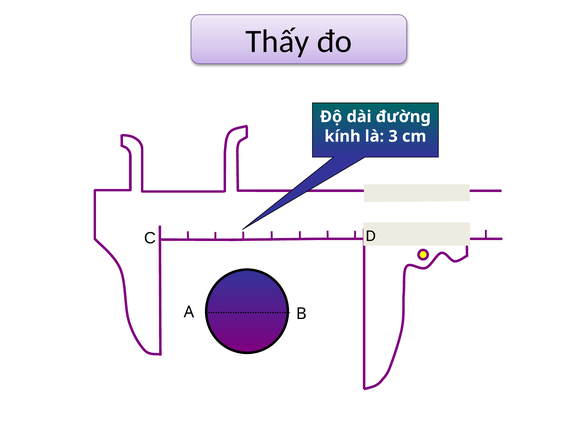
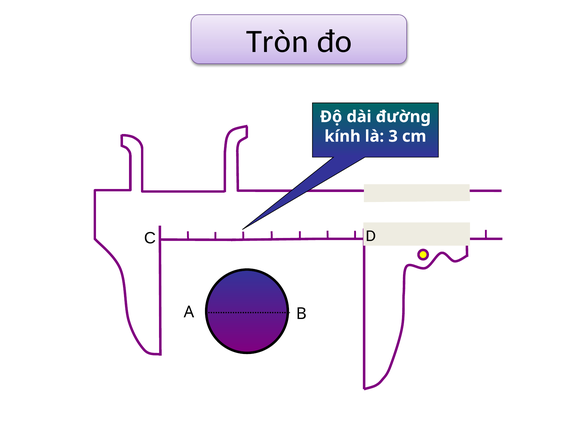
Thấy: Thấy -> Tròn
